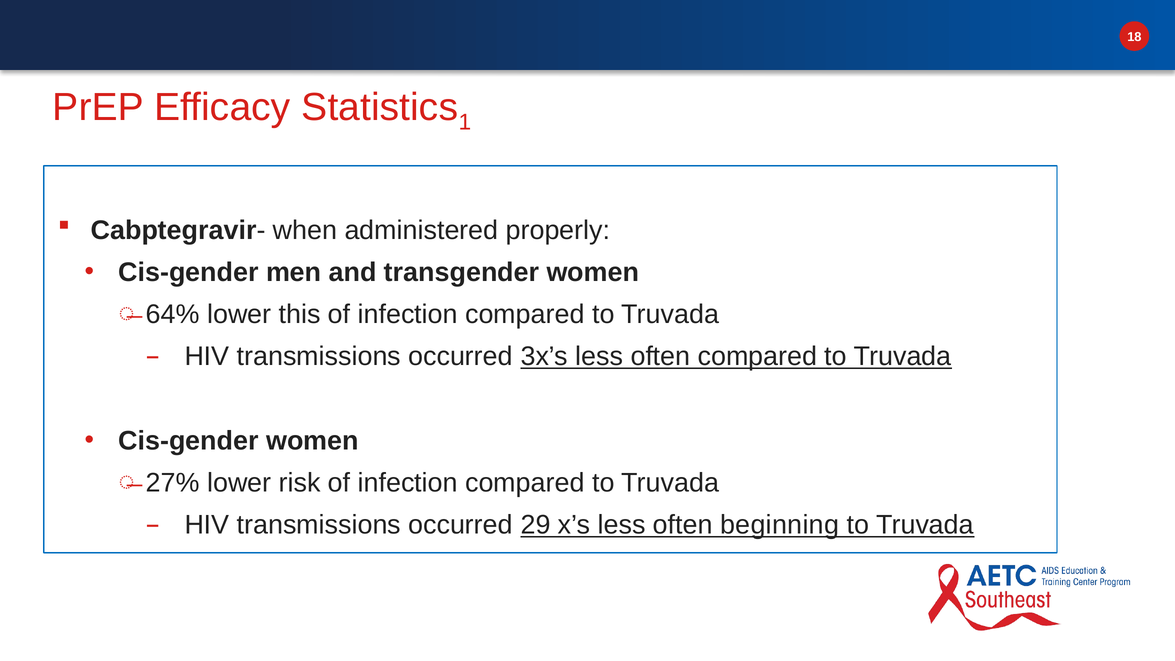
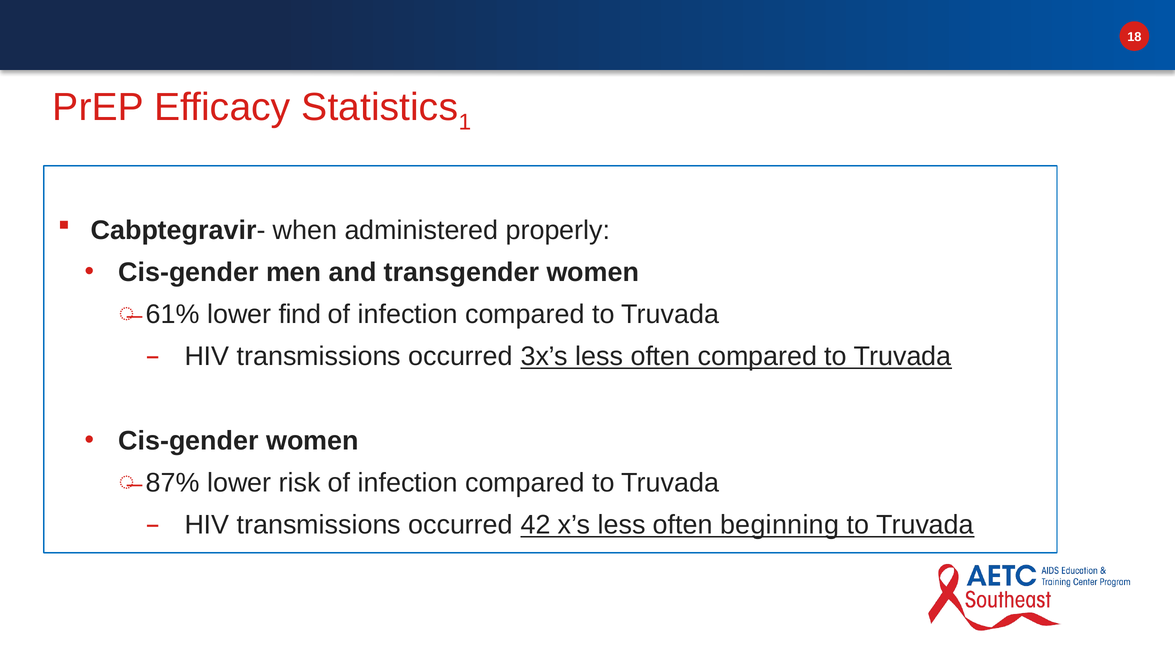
64%: 64% -> 61%
this: this -> find
27%: 27% -> 87%
29: 29 -> 42
